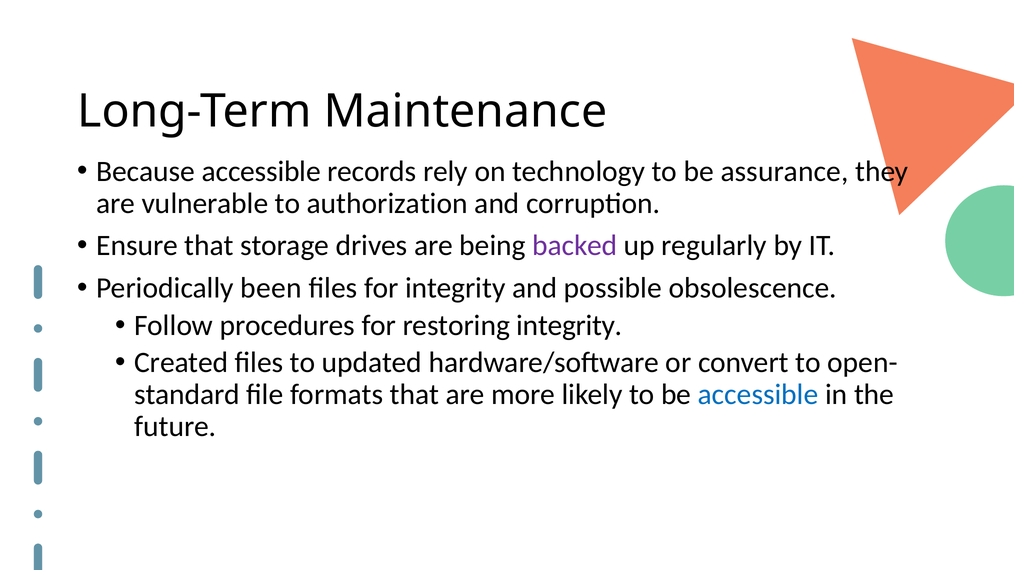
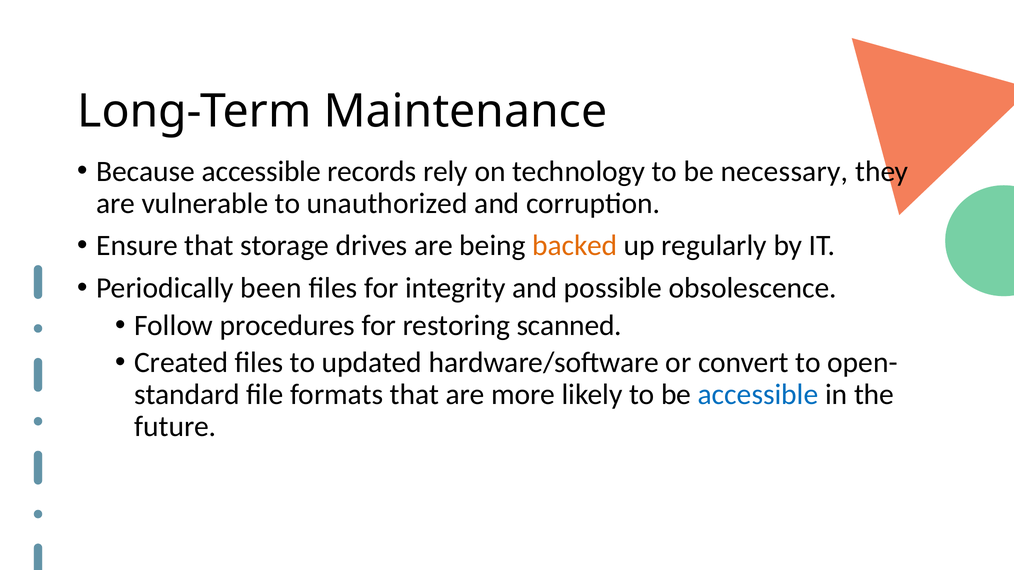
assurance: assurance -> necessary
authorization: authorization -> unauthorized
backed colour: purple -> orange
restoring integrity: integrity -> scanned
